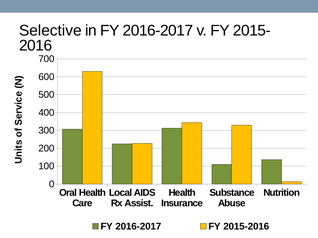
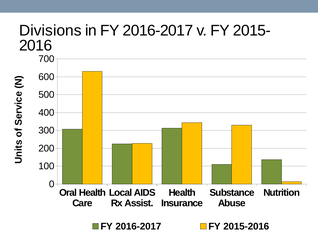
Selective: Selective -> Divisions
